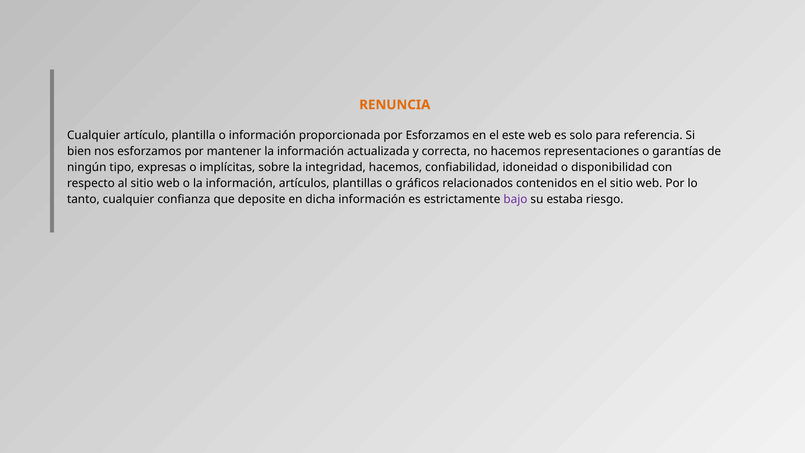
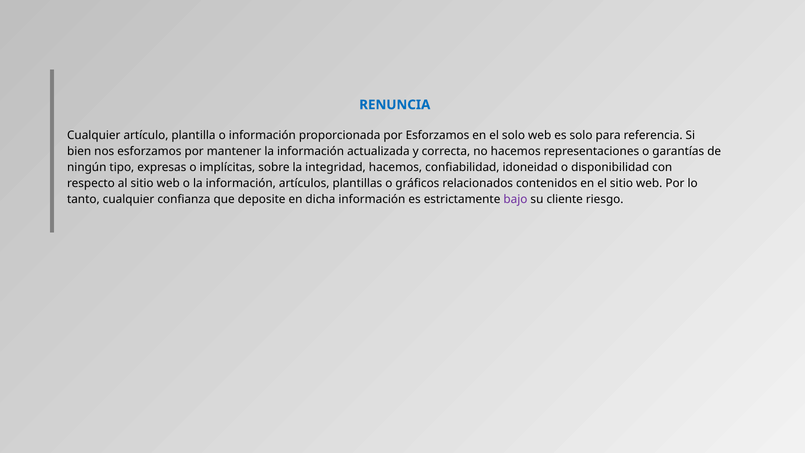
RENUNCIA colour: orange -> blue
el este: este -> solo
estaba: estaba -> cliente
